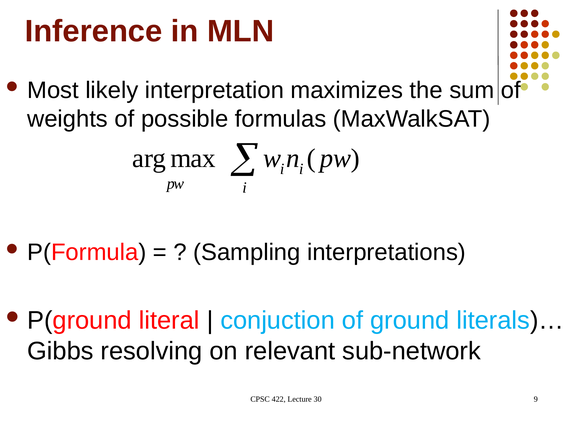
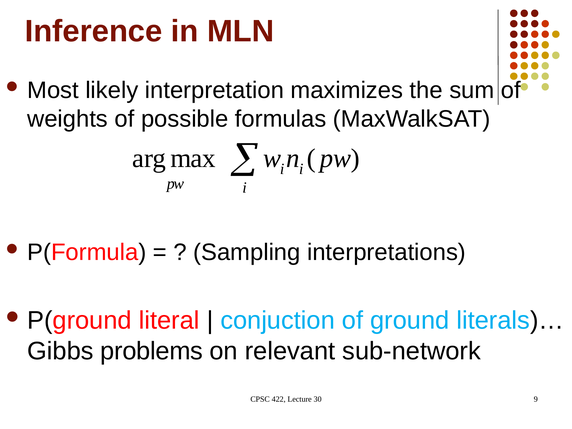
resolving: resolving -> problems
